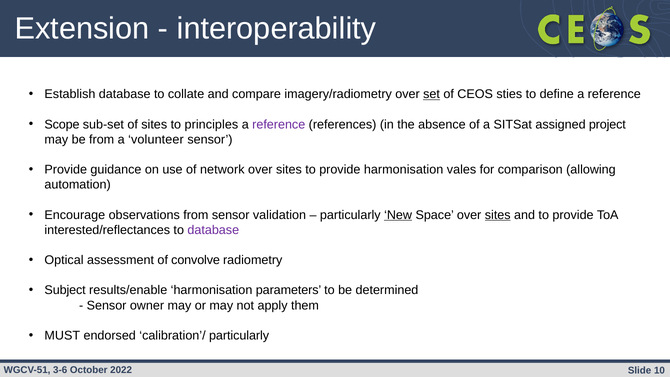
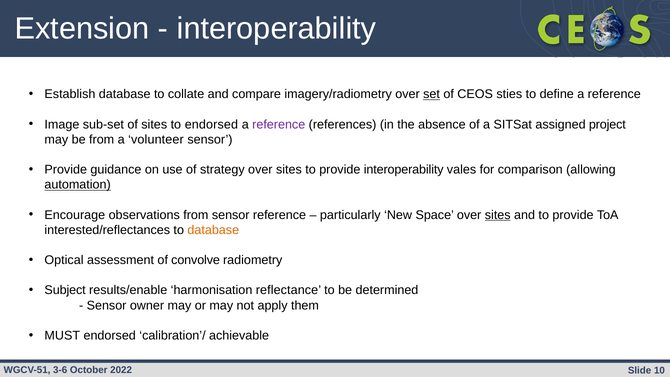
Scope: Scope -> Image
to principles: principles -> endorsed
network: network -> strategy
provide harmonisation: harmonisation -> interoperability
automation underline: none -> present
sensor validation: validation -> reference
New underline: present -> none
database at (213, 230) colour: purple -> orange
parameters: parameters -> reflectance
calibration’/ particularly: particularly -> achievable
